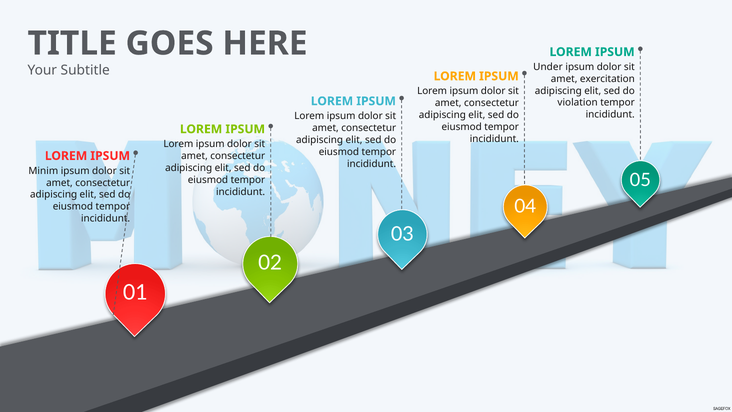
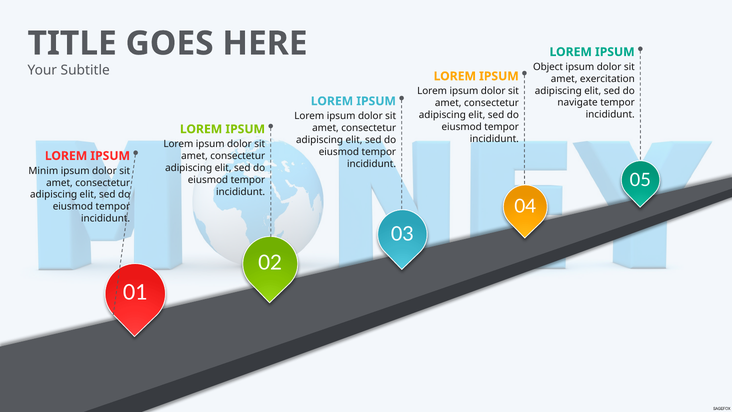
Under: Under -> Object
violation: violation -> navigate
